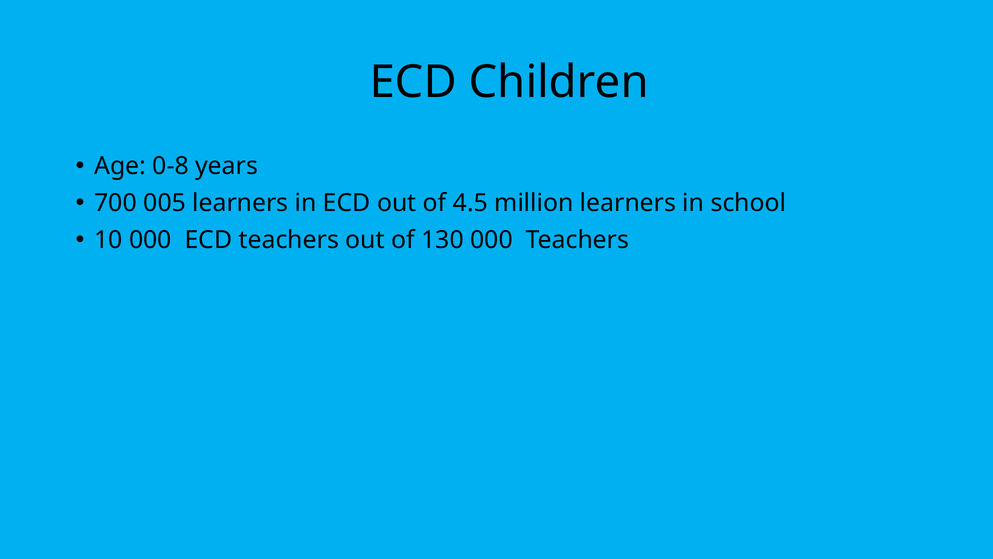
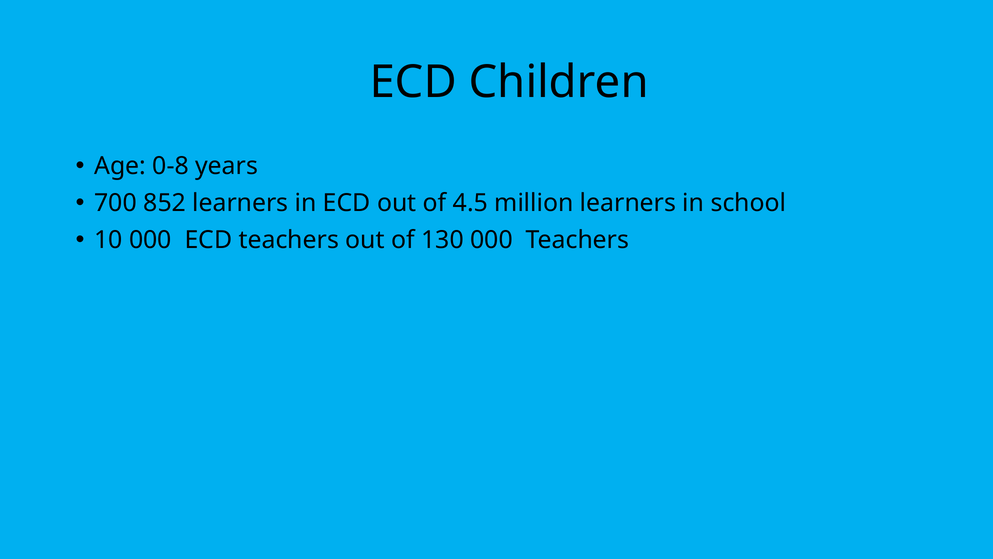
005: 005 -> 852
